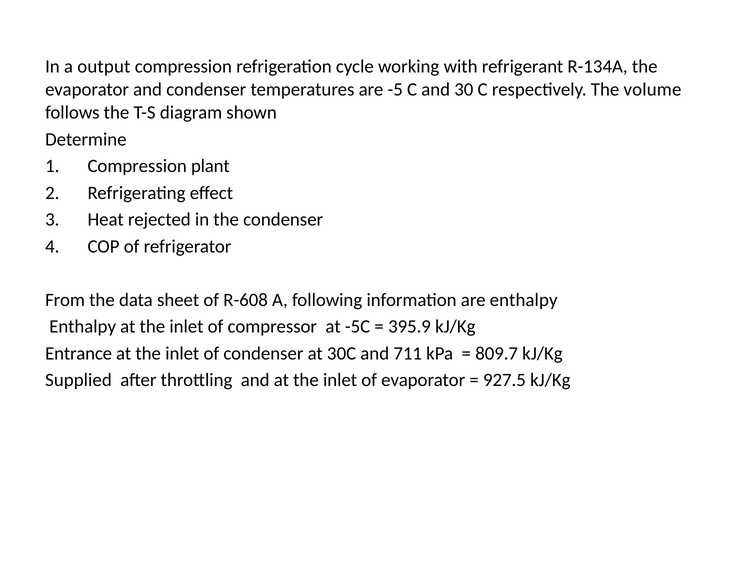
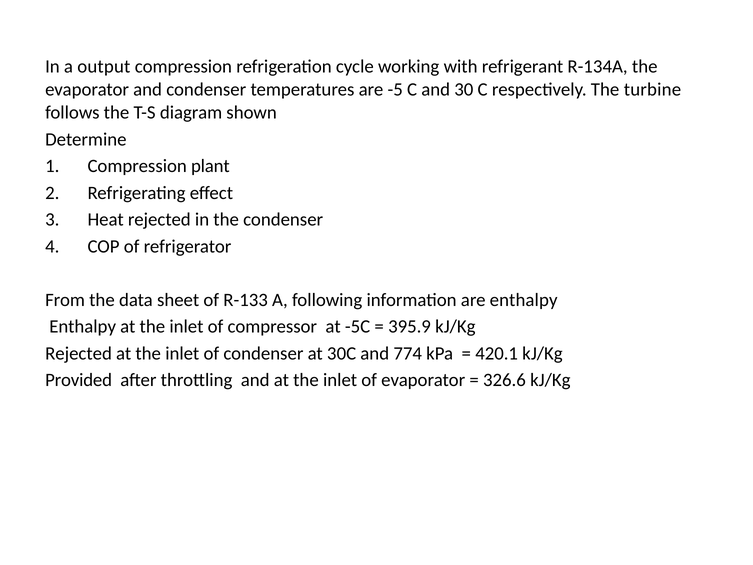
volume: volume -> turbine
R-608: R-608 -> R-133
Entrance at (79, 353): Entrance -> Rejected
711: 711 -> 774
809.7: 809.7 -> 420.1
Supplied: Supplied -> Provided
927.5: 927.5 -> 326.6
